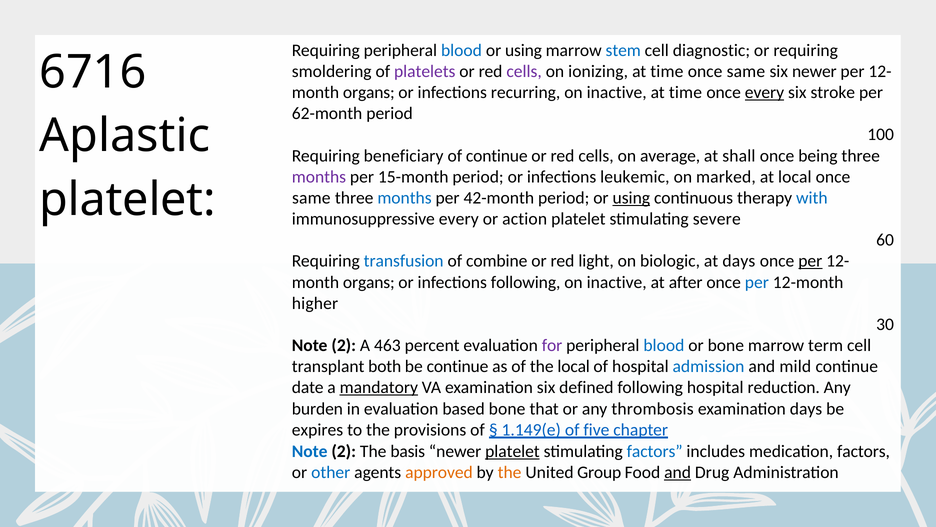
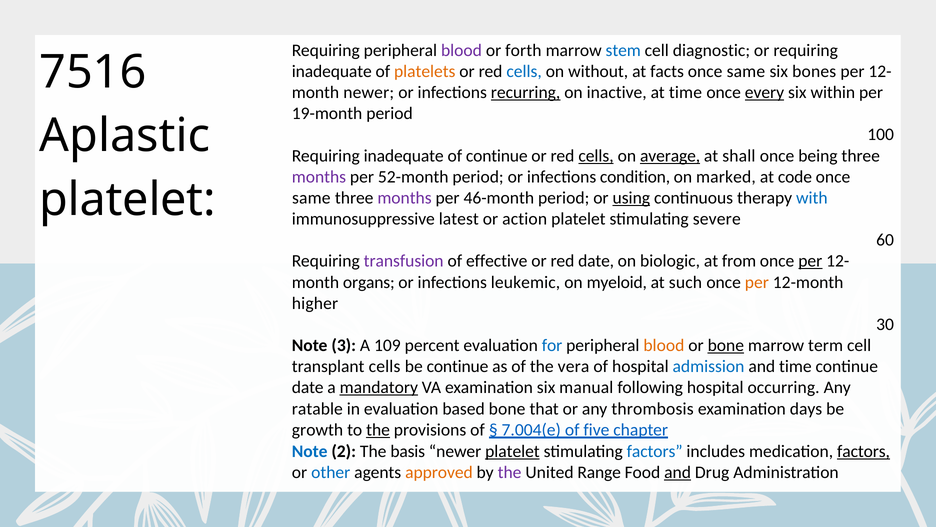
blood at (461, 50) colour: blue -> purple
using at (523, 50): using -> forth
6716: 6716 -> 7516
smoldering at (332, 71): smoldering -> inadequate
platelets colour: purple -> orange
cells at (524, 71) colour: purple -> blue
ionizing: ionizing -> without
time at (667, 71): time -> facts
six newer: newer -> bones
organs at (369, 92): organs -> newer
recurring underline: none -> present
stroke: stroke -> within
62-month: 62-month -> 19-month
beneficiary at (404, 156): beneficiary -> inadequate
cells at (596, 156) underline: none -> present
average underline: none -> present
15-month: 15-month -> 52-month
leukemic: leukemic -> condition
at local: local -> code
months at (405, 198) colour: blue -> purple
42-month: 42-month -> 46-month
immunosuppressive every: every -> latest
transfusion colour: blue -> purple
combine: combine -> effective
red light: light -> date
at days: days -> from
infections following: following -> leukemic
inactive at (617, 282): inactive -> myeloid
after: after -> such
per at (757, 282) colour: blue -> orange
2 at (344, 345): 2 -> 3
463: 463 -> 109
for colour: purple -> blue
blood at (664, 345) colour: blue -> orange
bone at (726, 345) underline: none -> present
transplant both: both -> cells
the local: local -> vera
and mild: mild -> time
defined: defined -> manual
reduction: reduction -> occurring
burden: burden -> ratable
expires: expires -> growth
the at (378, 429) underline: none -> present
1.149(e: 1.149(e -> 7.004(e
factors at (864, 451) underline: none -> present
the at (510, 472) colour: orange -> purple
Group: Group -> Range
